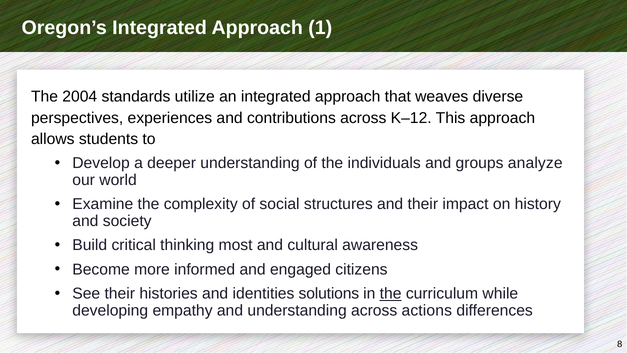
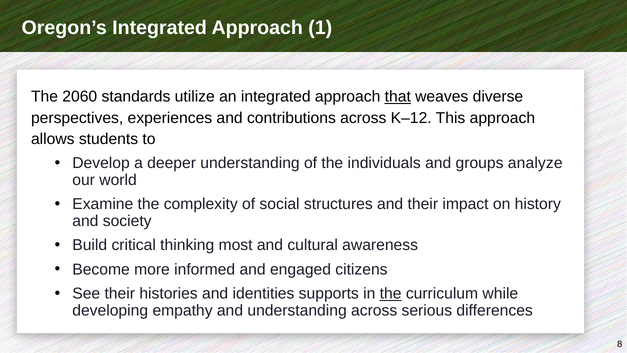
2004: 2004 -> 2060
that underline: none -> present
solutions: solutions -> supports
actions: actions -> serious
